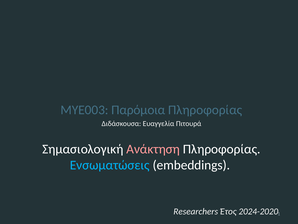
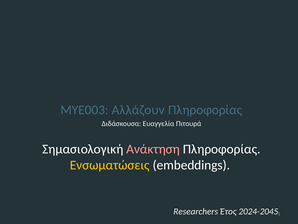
Παρόμοια: Παρόμοια -> Αλλάζουν
Ενσωματώσεις colour: light blue -> yellow
2024-2020: 2024-2020 -> 2024-2045
